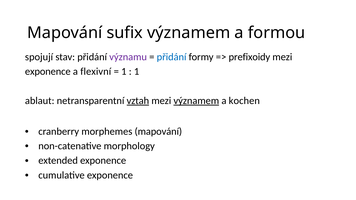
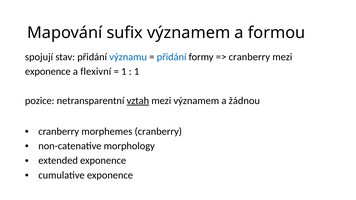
významu colour: purple -> blue
prefixoidy at (249, 57): prefixoidy -> cranberry
ablaut: ablaut -> pozice
významem at (196, 101) underline: present -> none
kochen: kochen -> žádnou
morphemes mapování: mapování -> cranberry
